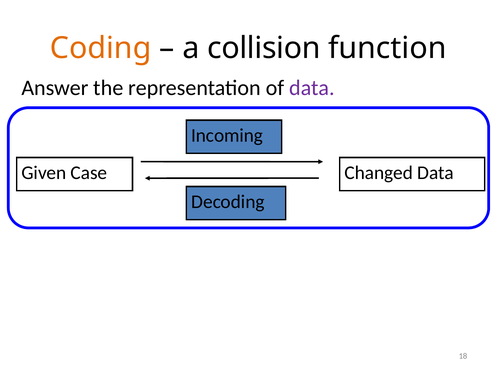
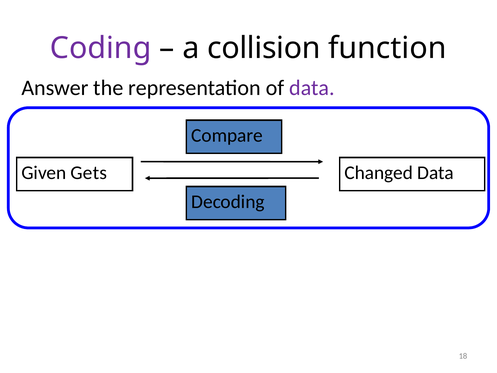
Coding colour: orange -> purple
Incoming: Incoming -> Compare
Case: Case -> Gets
